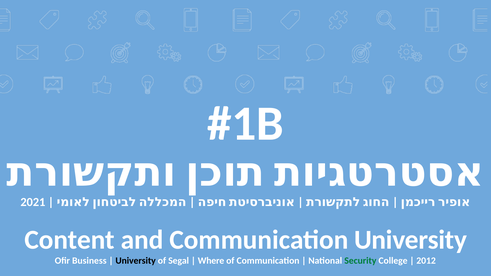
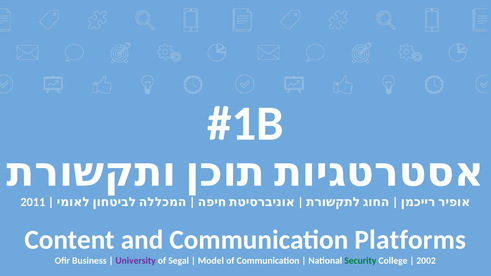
2021: 2021 -> 2011
Communication University: University -> Platforms
University at (136, 261) colour: black -> purple
Where: Where -> Model
2012: 2012 -> 2002
